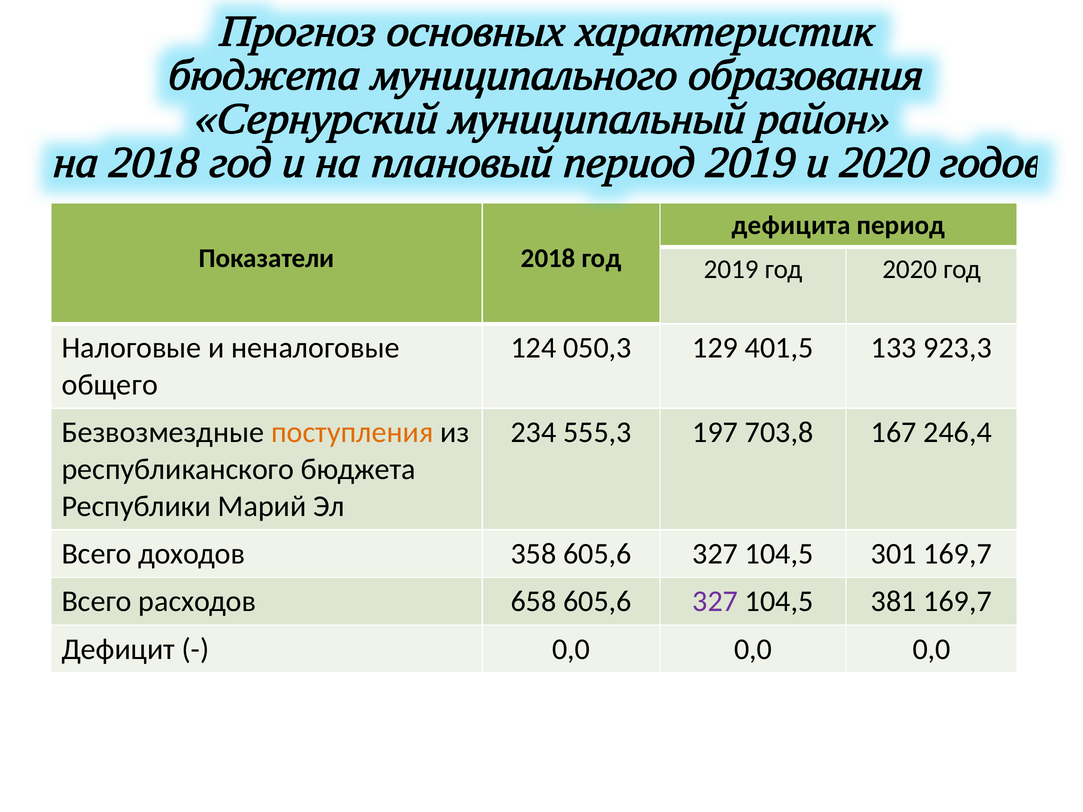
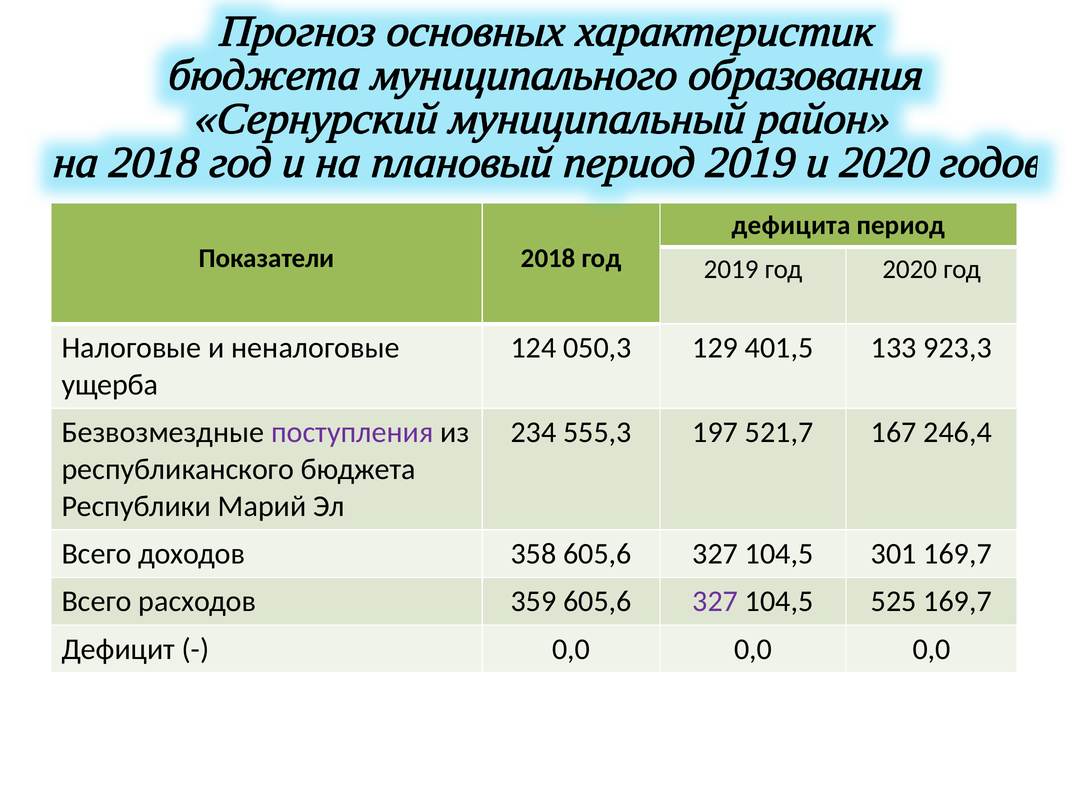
общего: общего -> ущерба
поступления colour: orange -> purple
703,8: 703,8 -> 521,7
658: 658 -> 359
381: 381 -> 525
